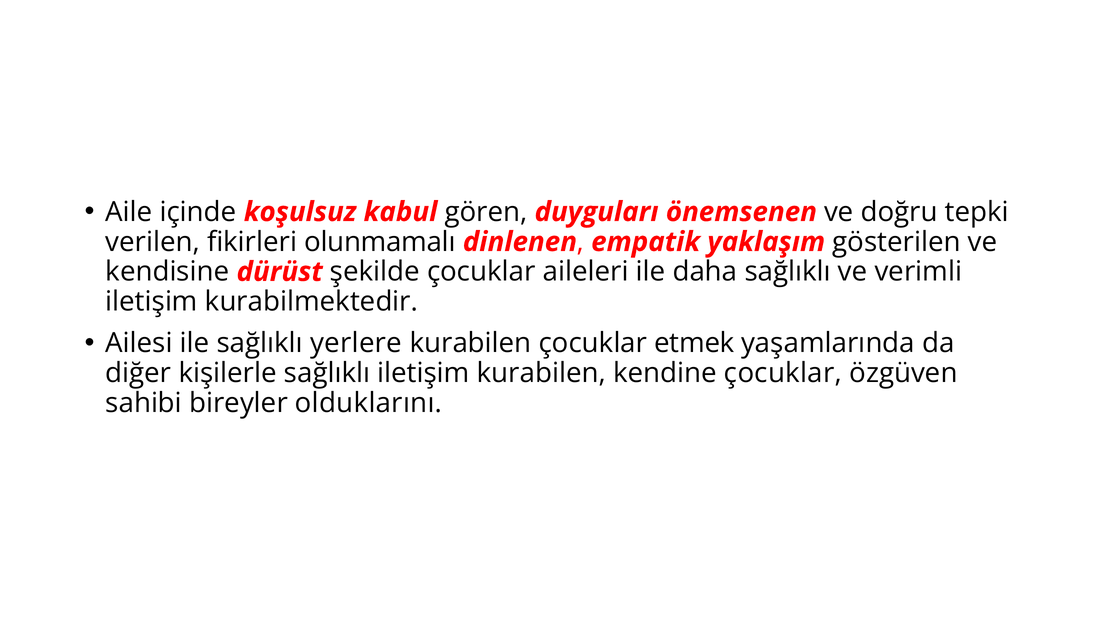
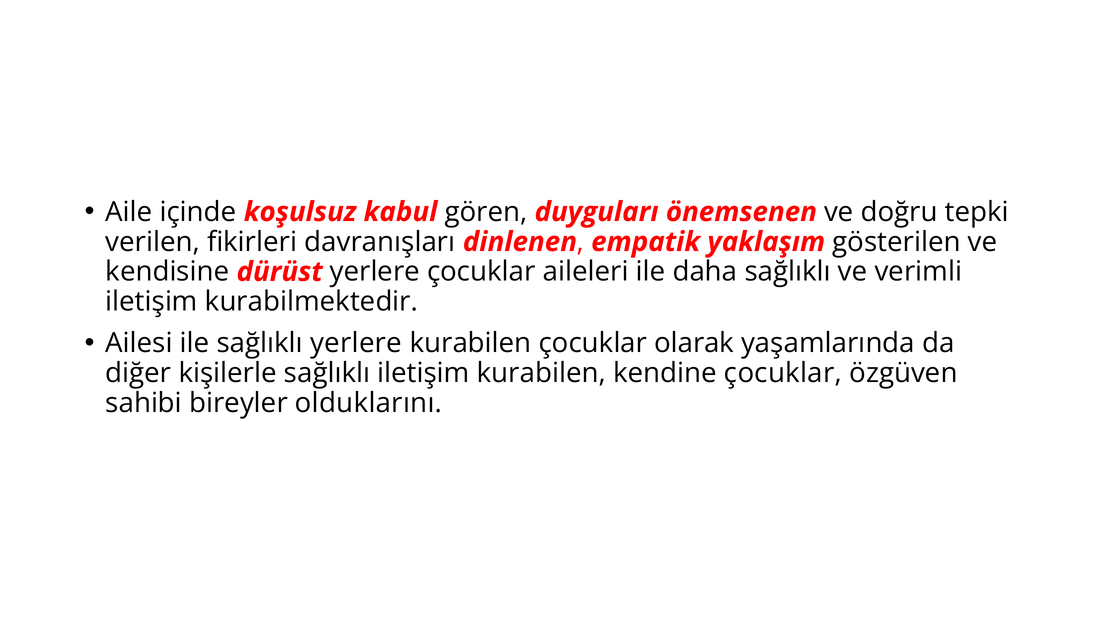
olunmamalı: olunmamalı -> davranışları
dürüst şekilde: şekilde -> yerlere
etmek: etmek -> olarak
